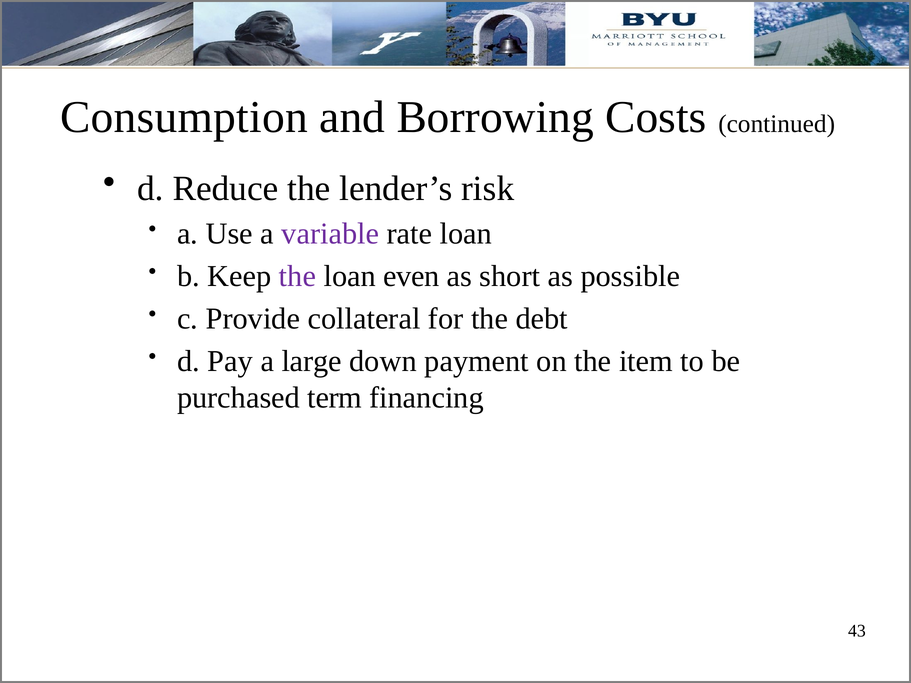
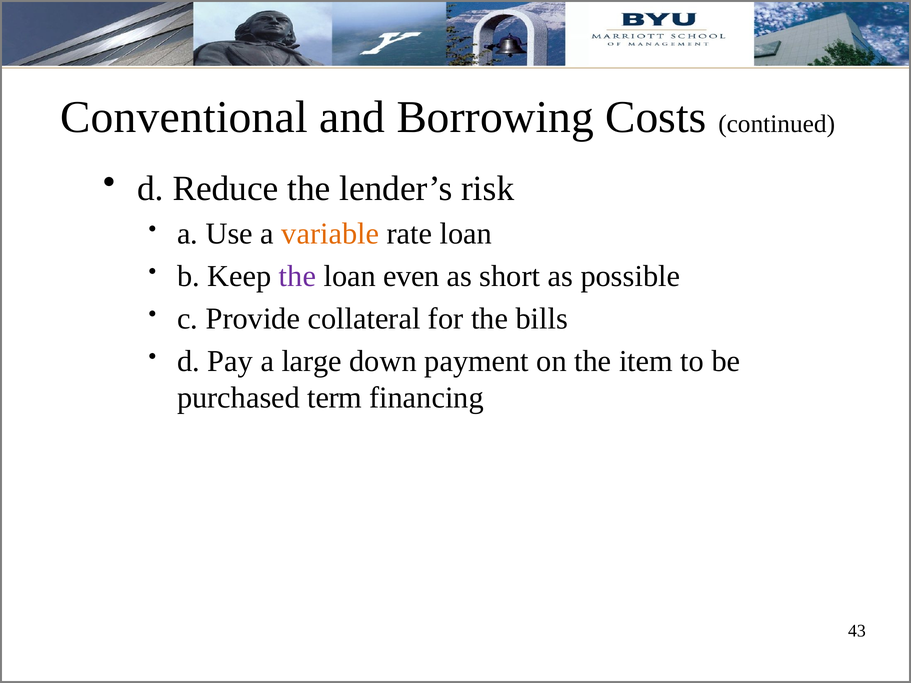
Consumption: Consumption -> Conventional
variable colour: purple -> orange
debt: debt -> bills
